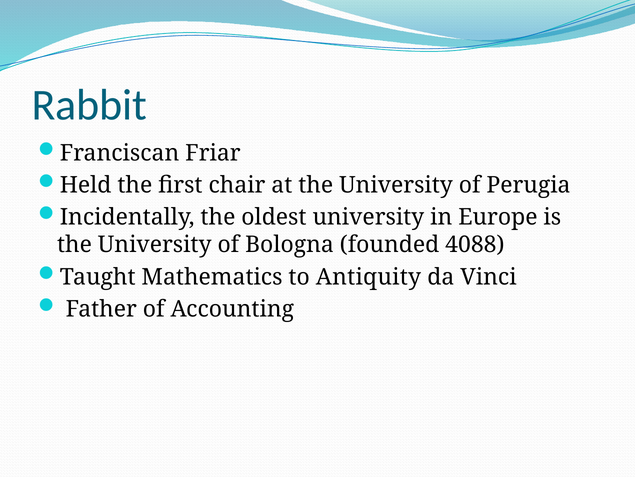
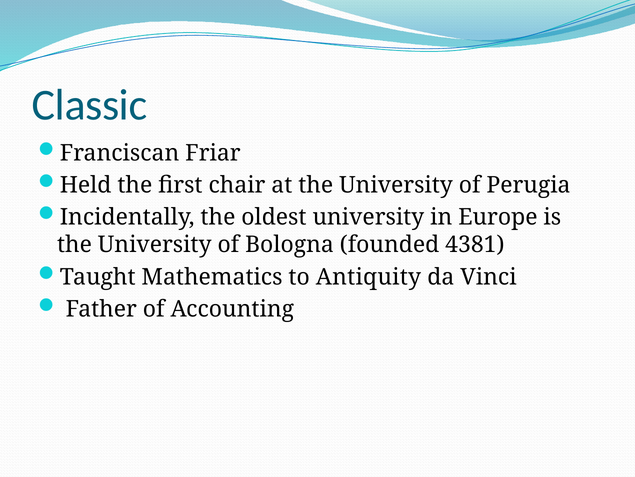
Rabbit: Rabbit -> Classic
4088: 4088 -> 4381
